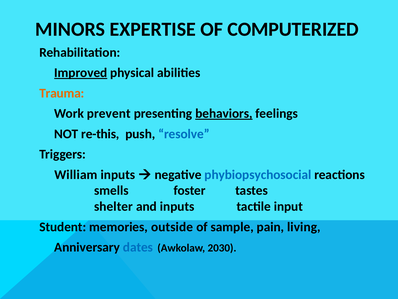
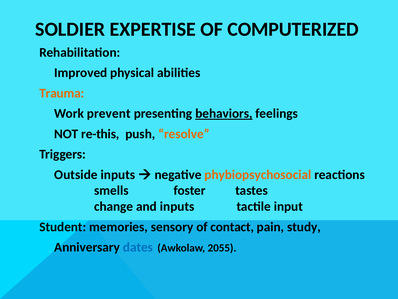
MINORS: MINORS -> SOLDIER
Improved underline: present -> none
resolve colour: blue -> orange
William: William -> Outside
phybiopsychosocial colour: blue -> orange
shelter: shelter -> change
outside: outside -> sensory
sample: sample -> contact
living: living -> study
2030: 2030 -> 2055
